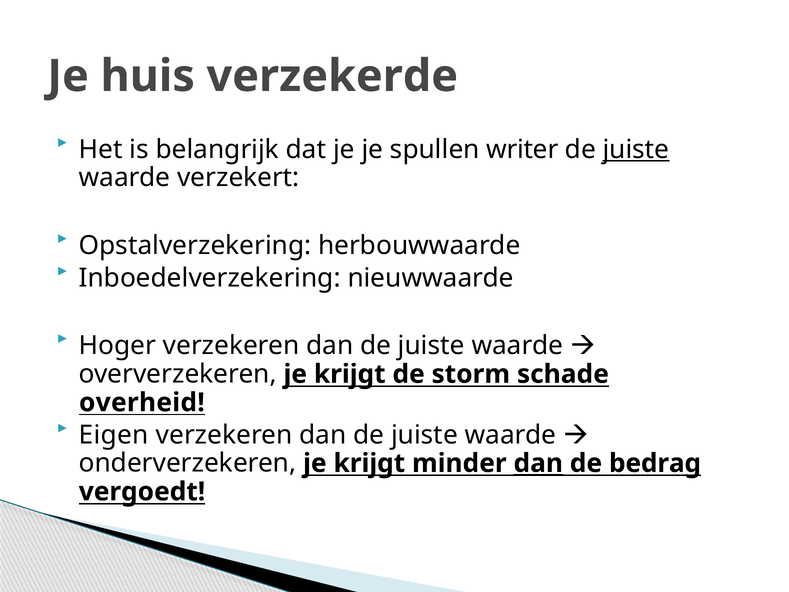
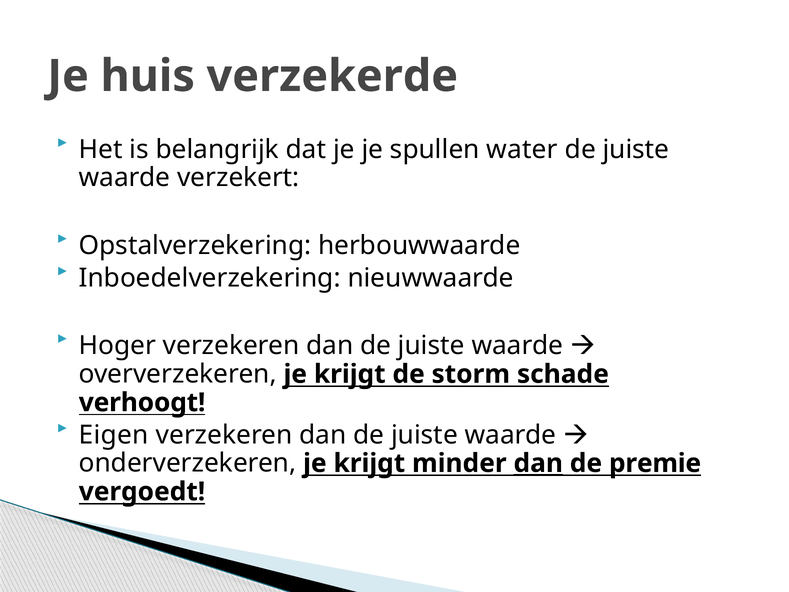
writer: writer -> water
juiste at (636, 149) underline: present -> none
overheid: overheid -> verhoogt
bedrag: bedrag -> premie
